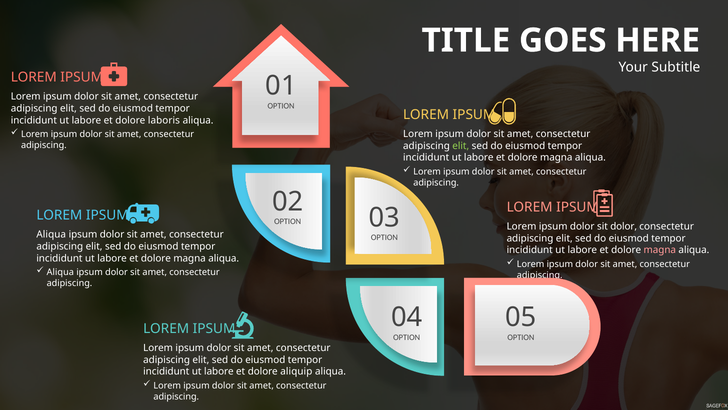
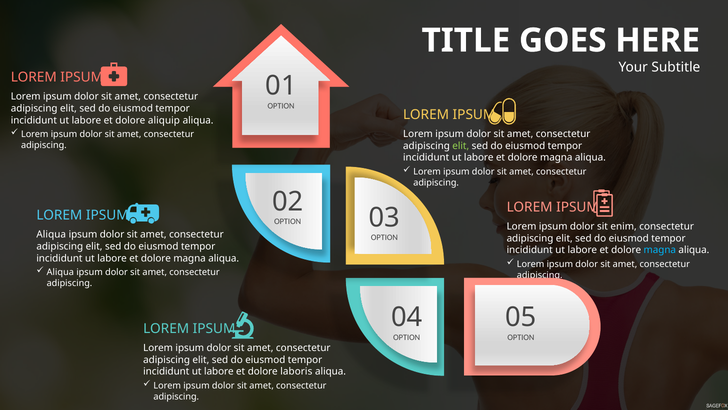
laboris: laboris -> aliquip
sit dolor: dolor -> enim
magna at (660, 250) colour: pink -> light blue
aliquip: aliquip -> laboris
